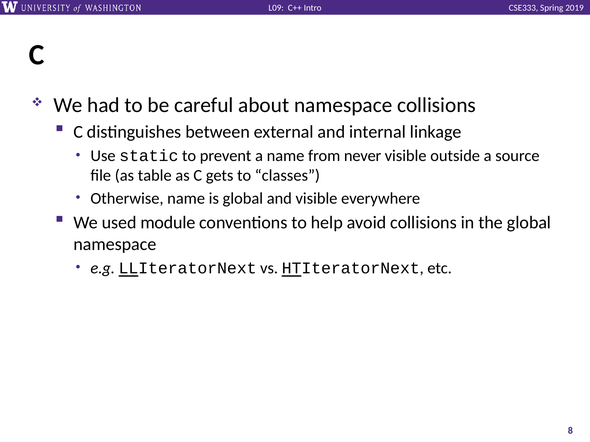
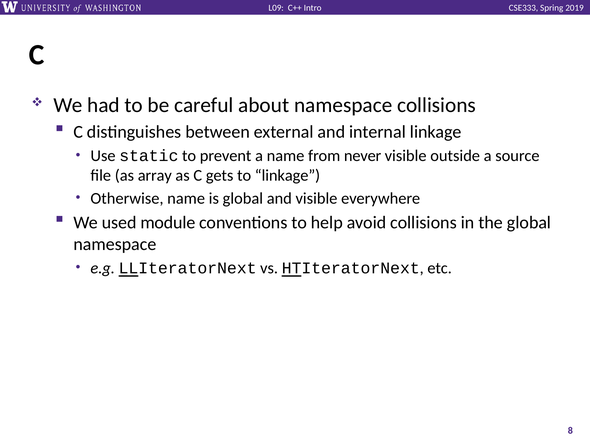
table: table -> array
to classes: classes -> linkage
